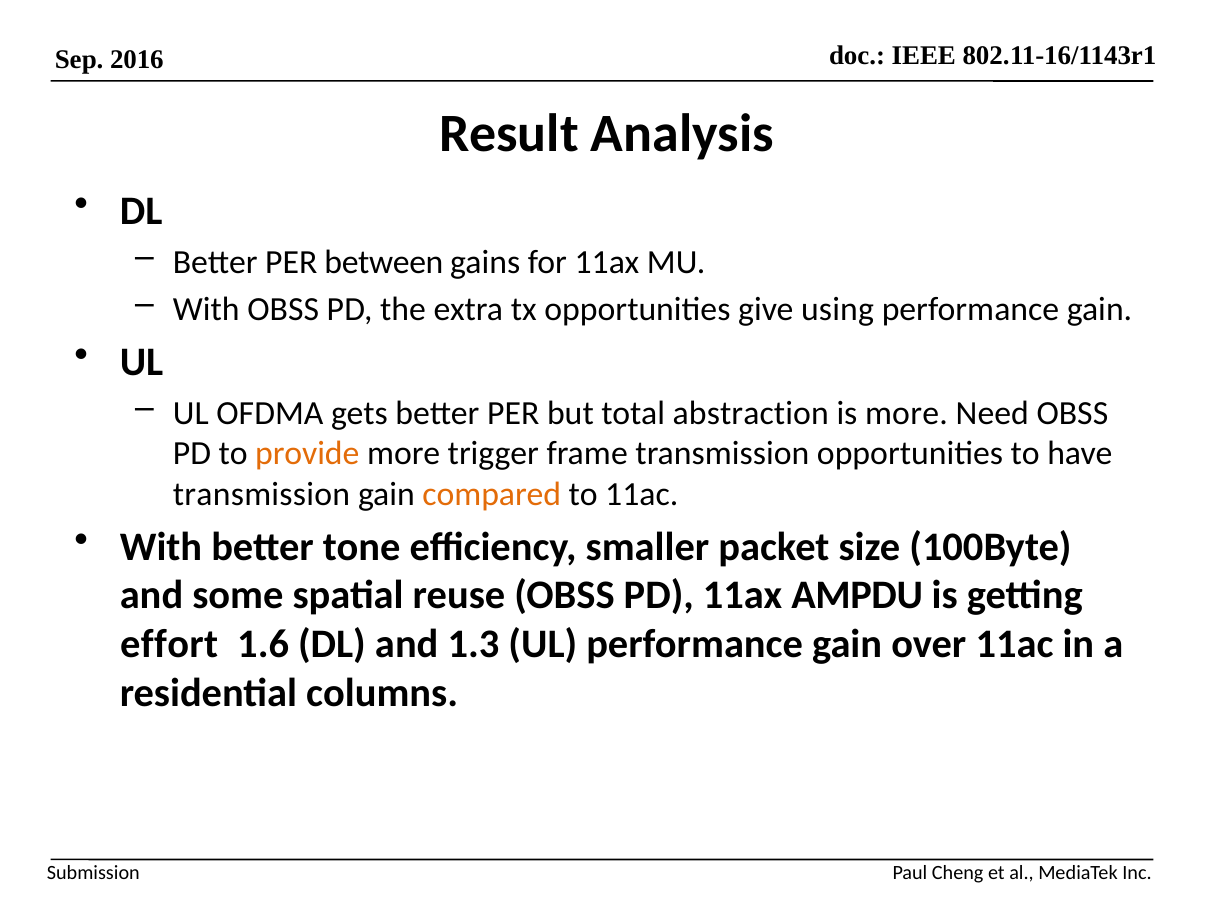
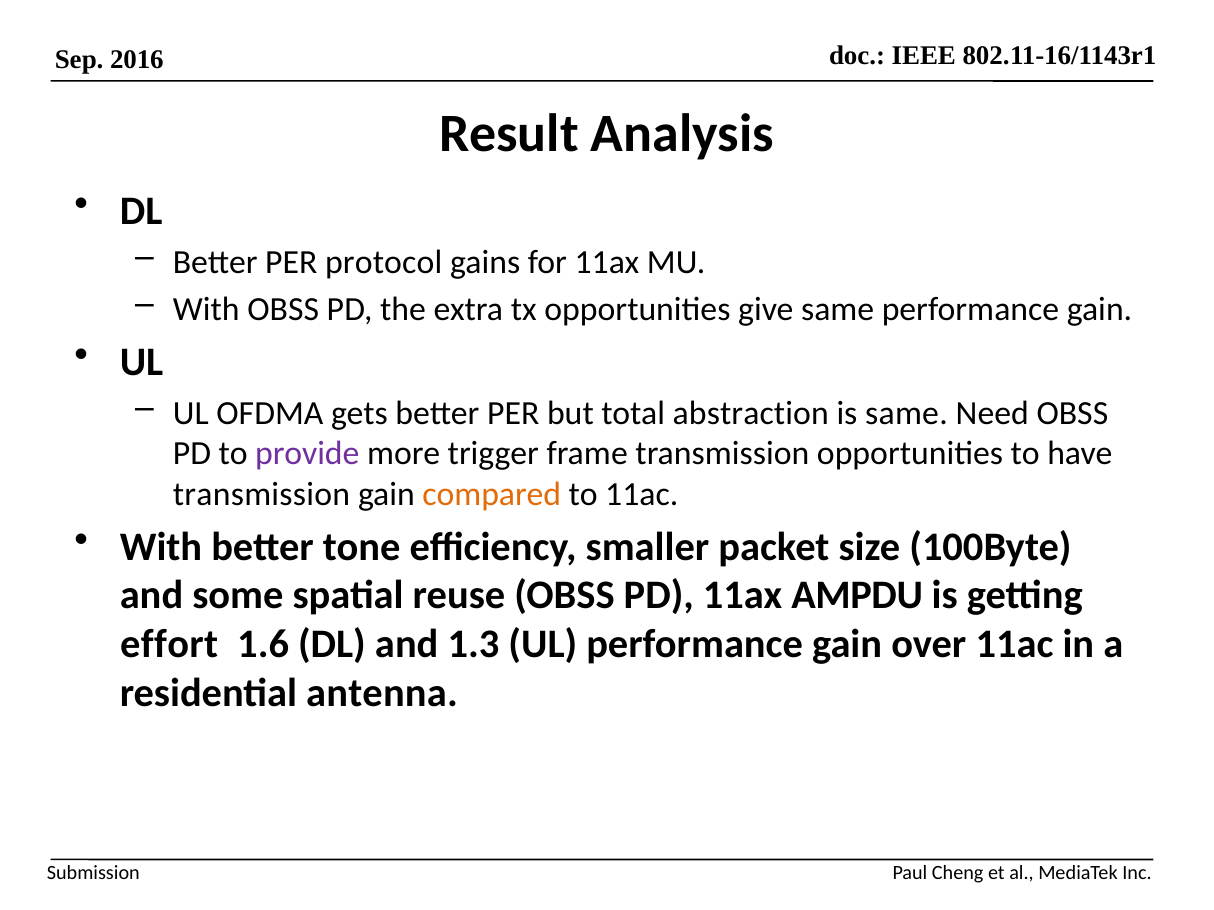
between: between -> protocol
give using: using -> same
is more: more -> same
provide colour: orange -> purple
columns: columns -> antenna
